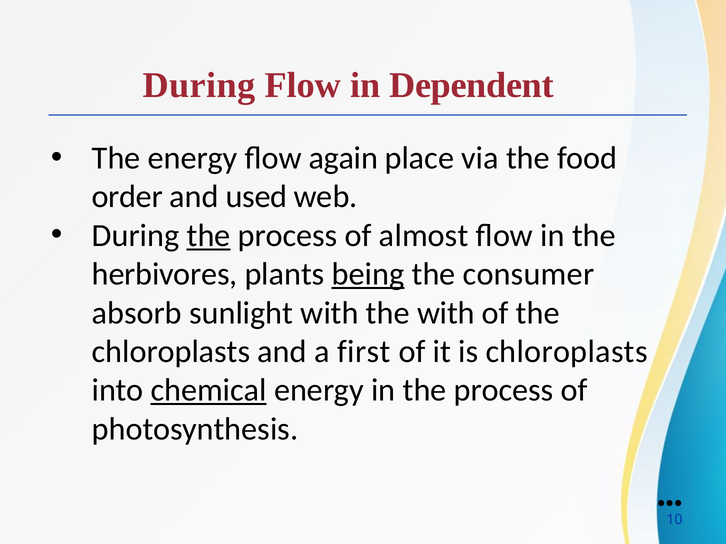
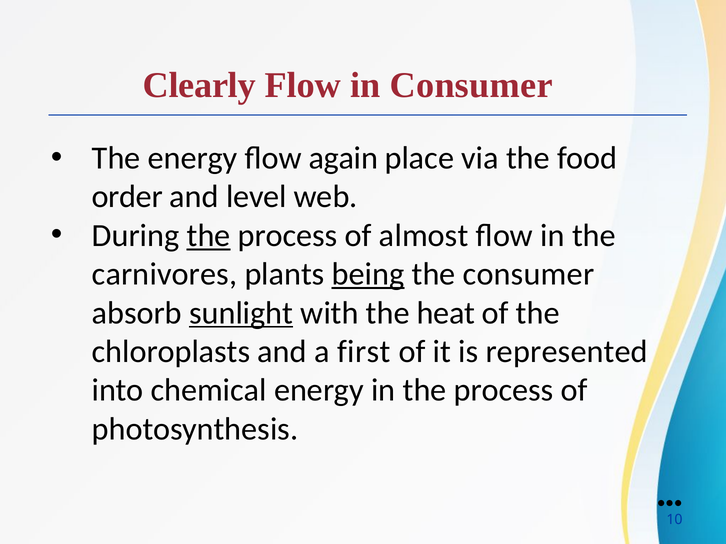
During at (199, 85): During -> Clearly
in Dependent: Dependent -> Consumer
used: used -> level
herbivores: herbivores -> carnivores
sunlight underline: none -> present
the with: with -> heat
is chloroplasts: chloroplasts -> represented
chemical underline: present -> none
